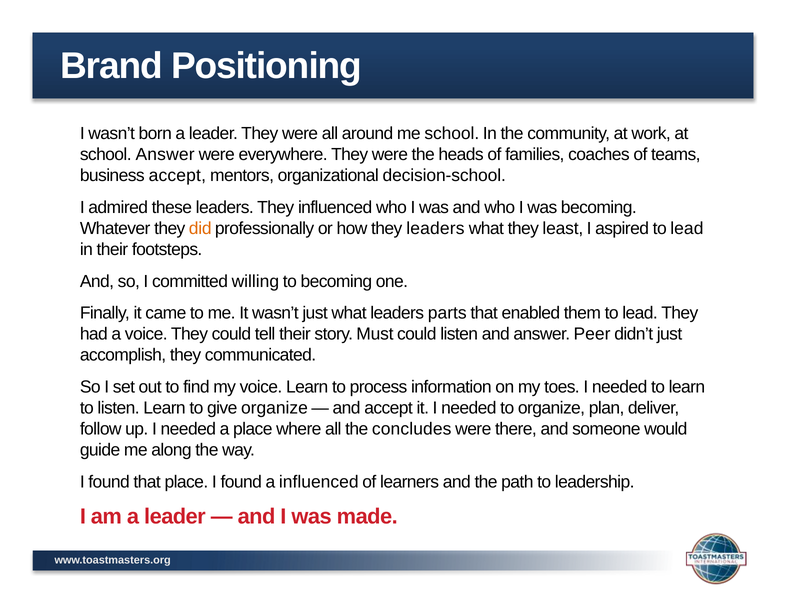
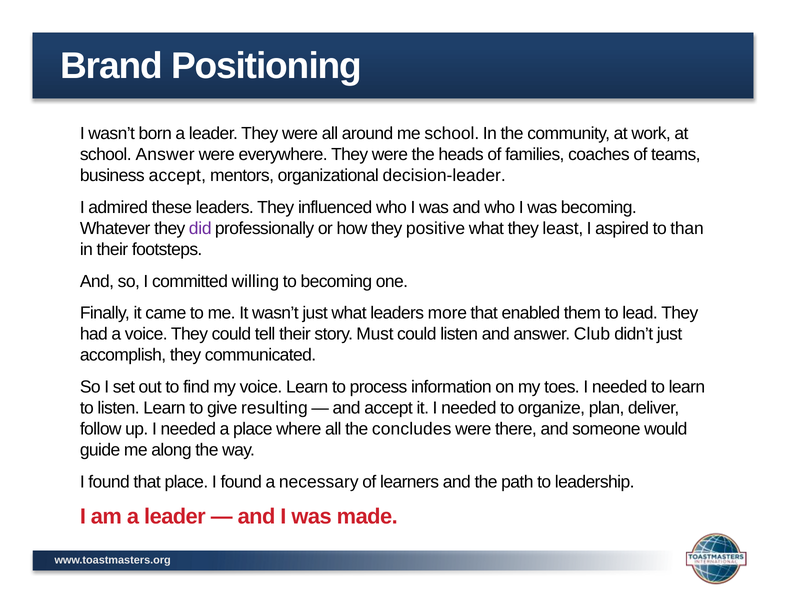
decision-school: decision-school -> decision-leader
did colour: orange -> purple
they leaders: leaders -> positive
aspired to lead: lead -> than
parts: parts -> more
Peer: Peer -> Club
give organize: organize -> resulting
a influenced: influenced -> necessary
